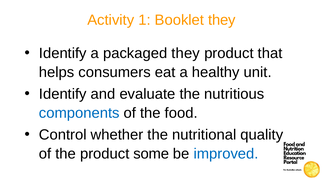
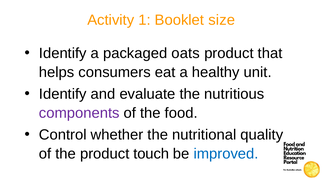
Booklet they: they -> size
packaged they: they -> oats
components colour: blue -> purple
some: some -> touch
